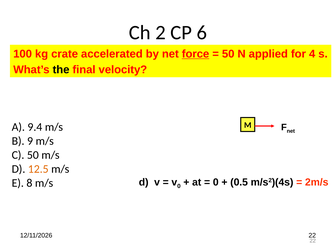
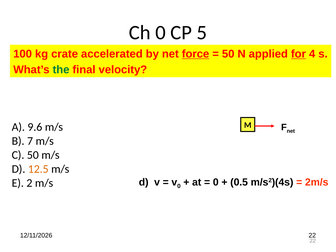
Ch 2: 2 -> 0
6: 6 -> 5
for underline: none -> present
the colour: black -> green
9.4: 9.4 -> 9.6
9: 9 -> 7
8: 8 -> 2
